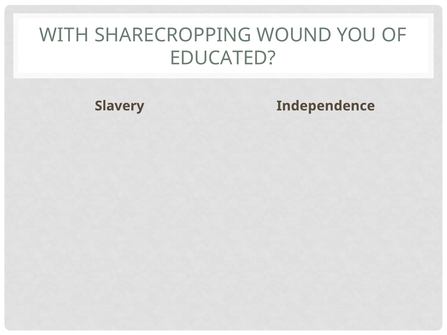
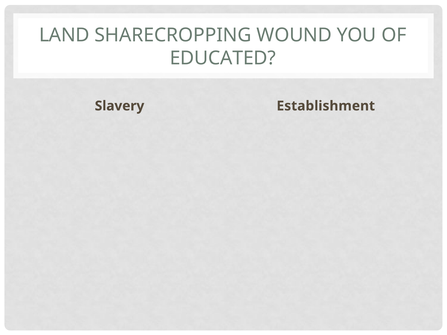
WITH: WITH -> LAND
Independence: Independence -> Establishment
